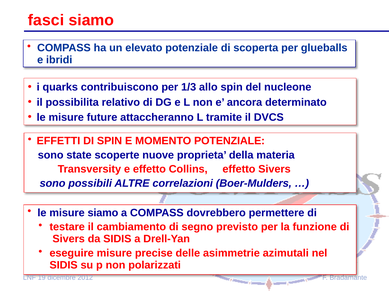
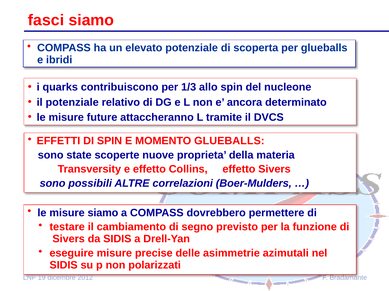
il possibilita: possibilita -> potenziale
MOMENTO POTENZIALE: POTENZIALE -> GLUEBALLS
